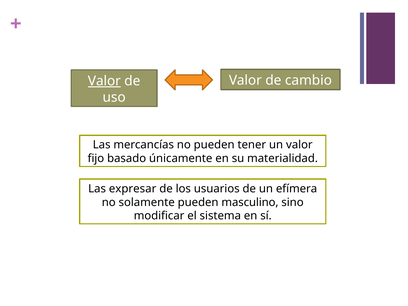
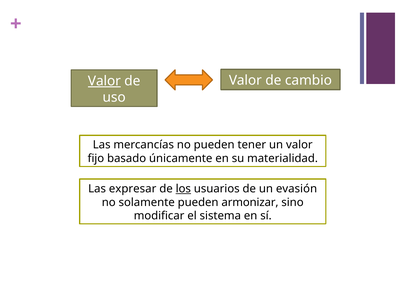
los underline: none -> present
efímera: efímera -> evasión
masculino: masculino -> armonizar
